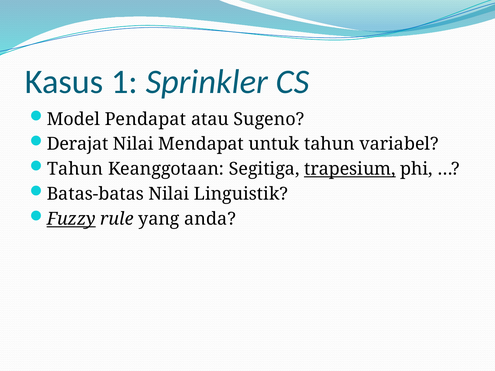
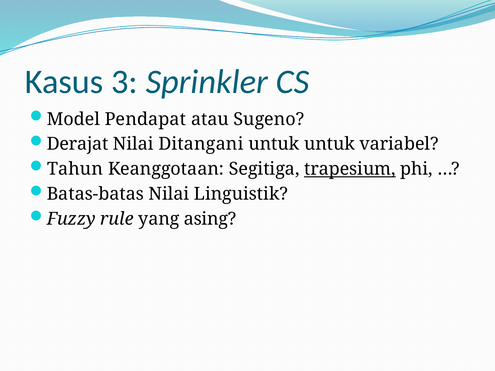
1: 1 -> 3
Mendapat: Mendapat -> Ditangani
untuk tahun: tahun -> untuk
Fuzzy underline: present -> none
anda: anda -> asing
